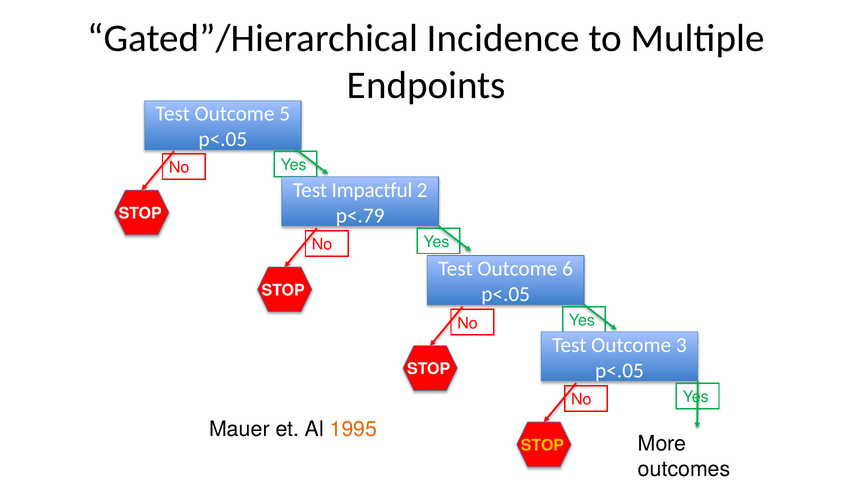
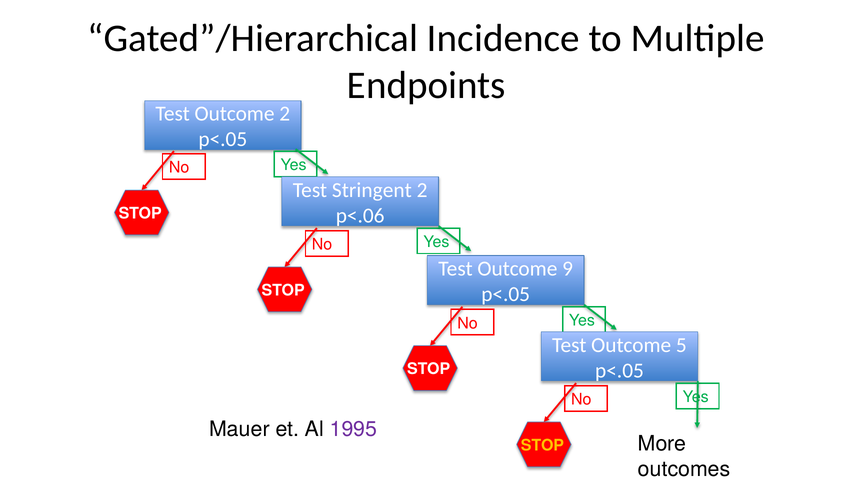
Outcome 5: 5 -> 2
Impactful: Impactful -> Stringent
p<.79: p<.79 -> p<.06
6: 6 -> 9
3: 3 -> 5
1995 colour: orange -> purple
